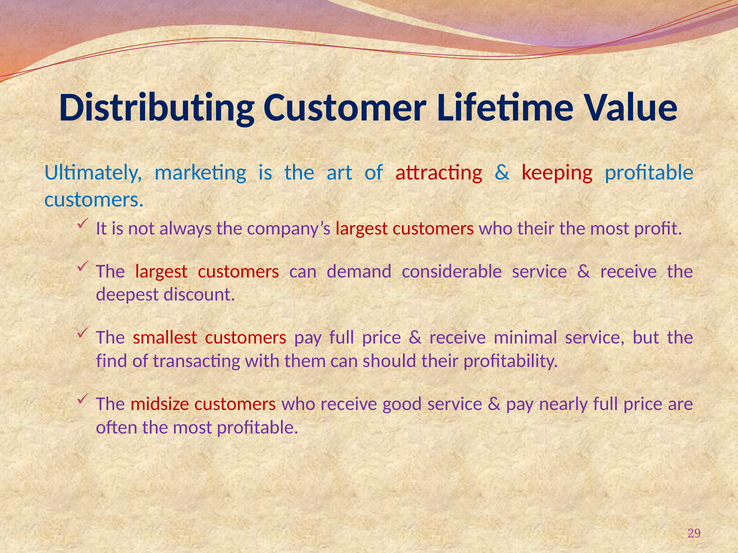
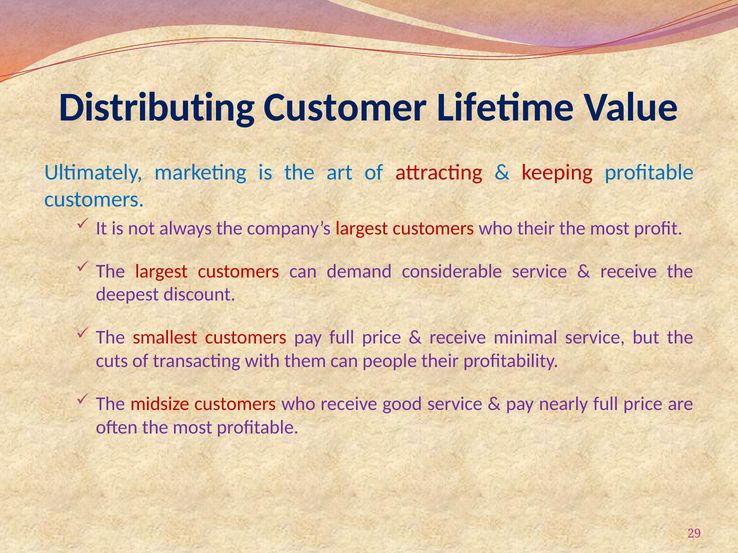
find: find -> cuts
should: should -> people
